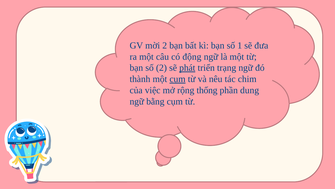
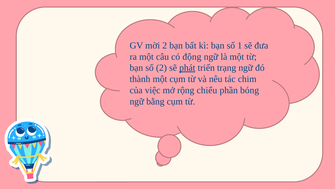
cụm at (178, 79) underline: present -> none
thống: thống -> chiểu
dung: dung -> bóng
